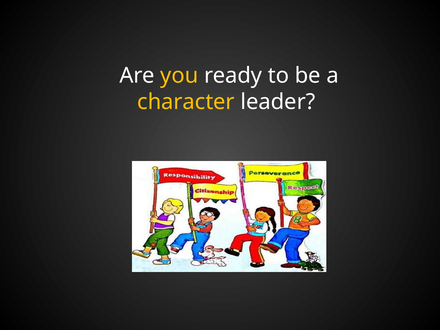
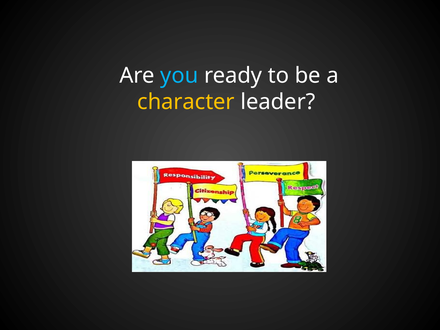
you colour: yellow -> light blue
